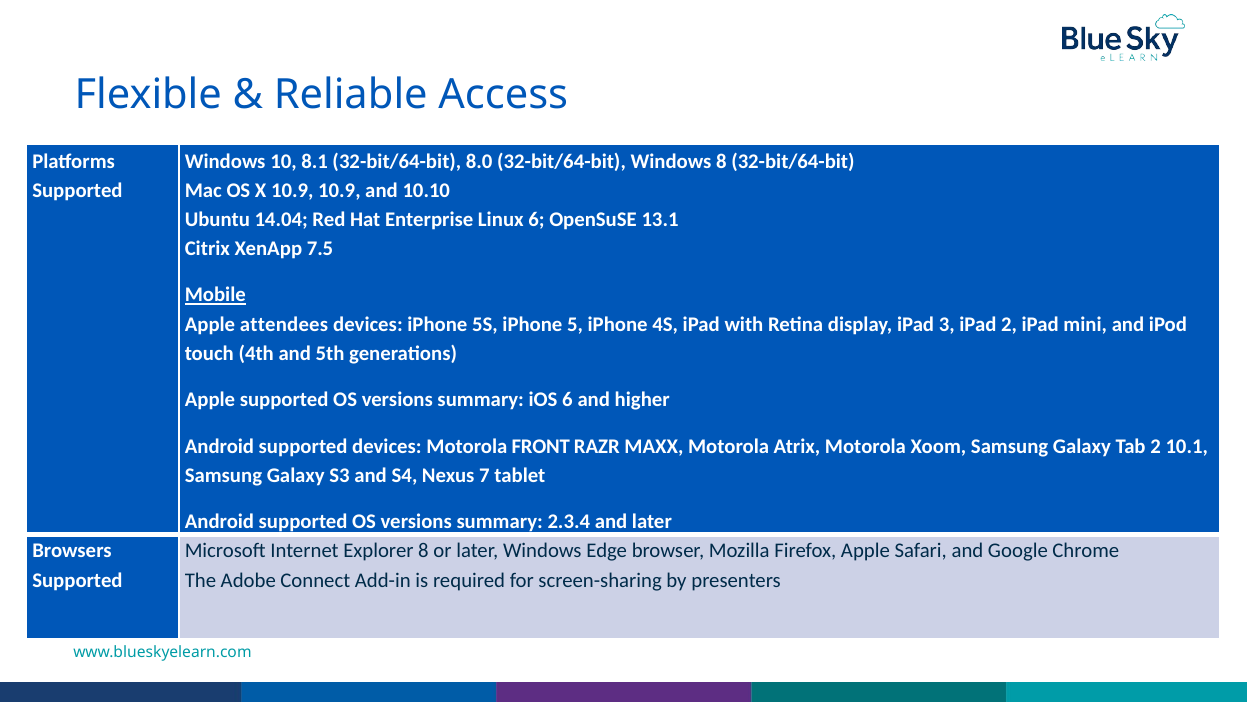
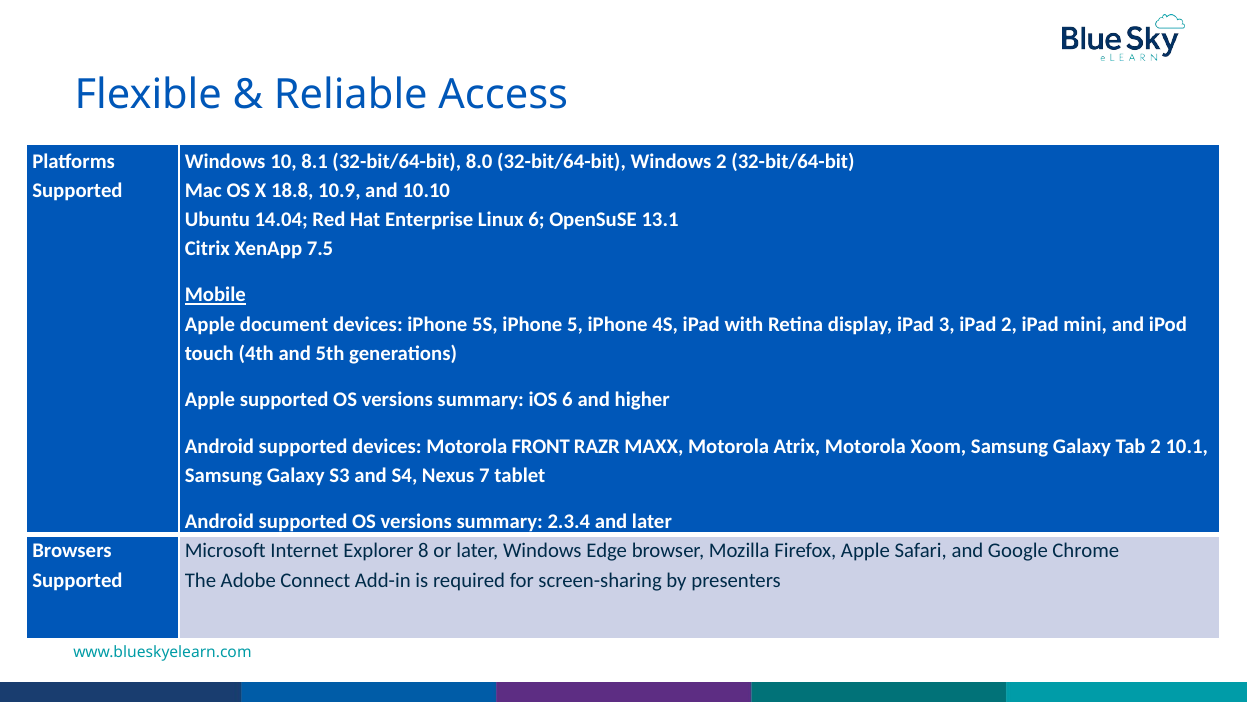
Windows 8: 8 -> 2
X 10.9: 10.9 -> 18.8
attendees: attendees -> document
